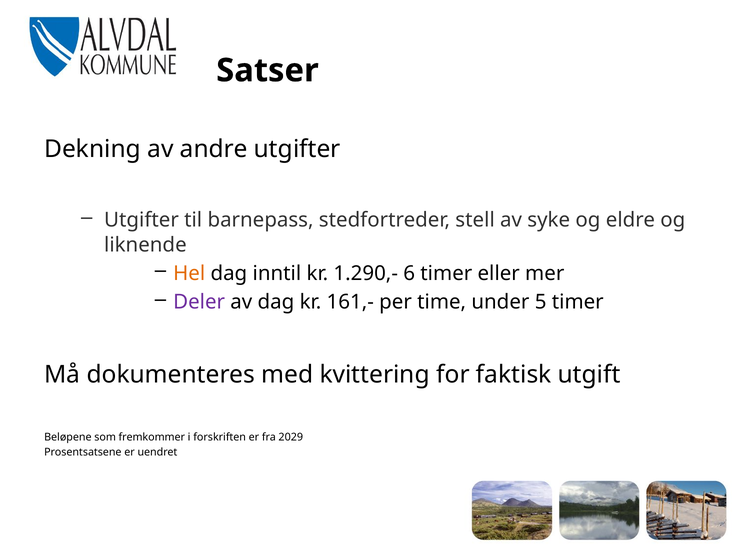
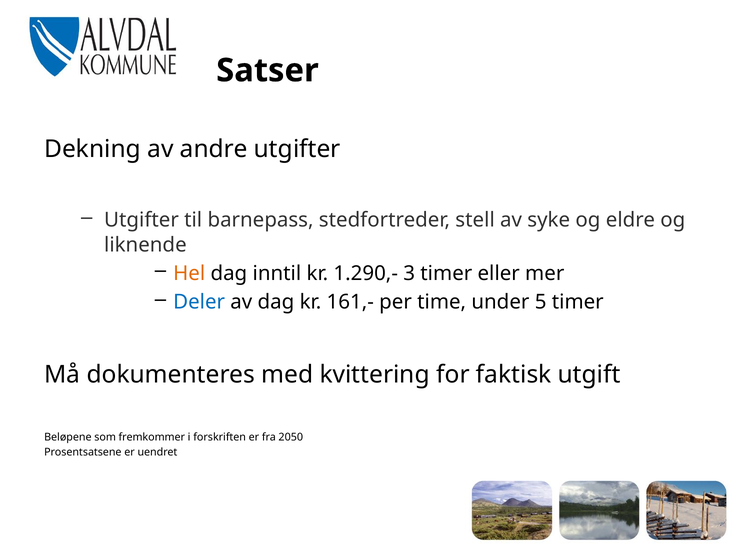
6: 6 -> 3
Deler colour: purple -> blue
2029: 2029 -> 2050
